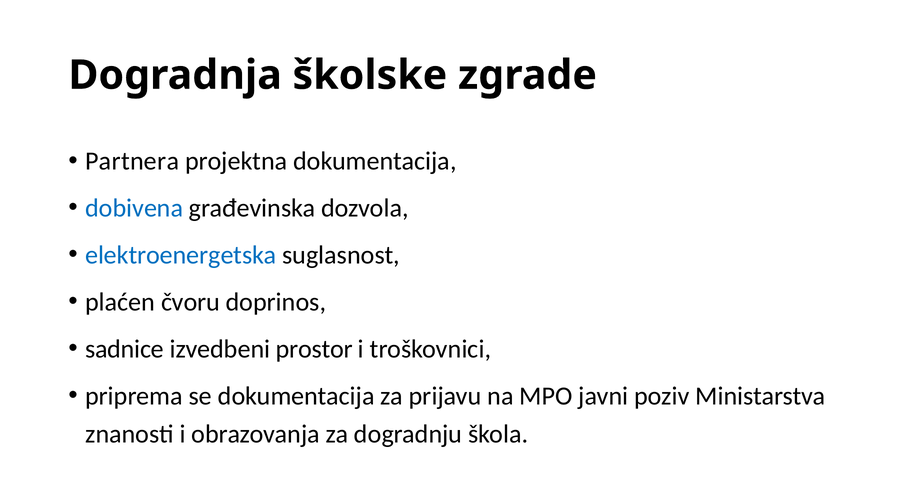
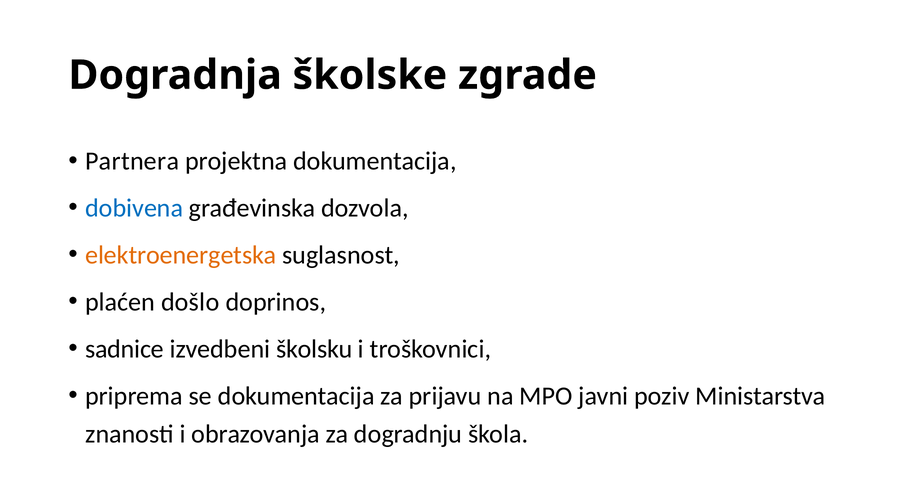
elektroenergetska colour: blue -> orange
čvoru: čvoru -> došlo
prostor: prostor -> školsku
